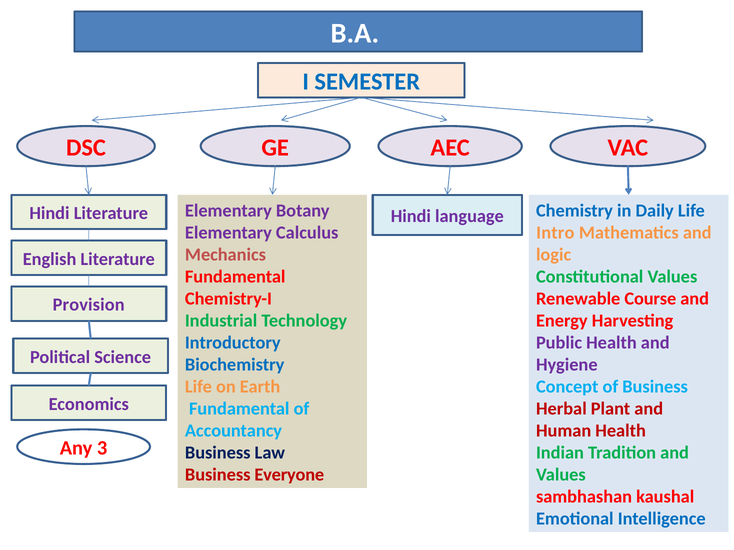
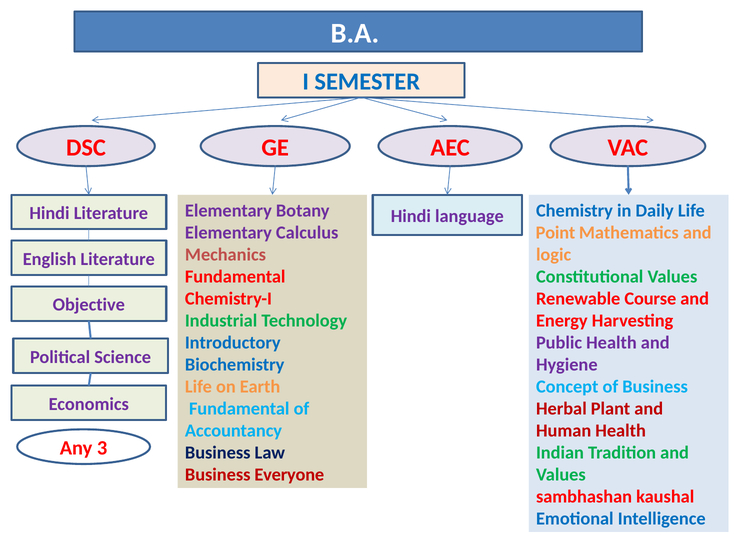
Intro: Intro -> Point
Provision: Provision -> Objective
